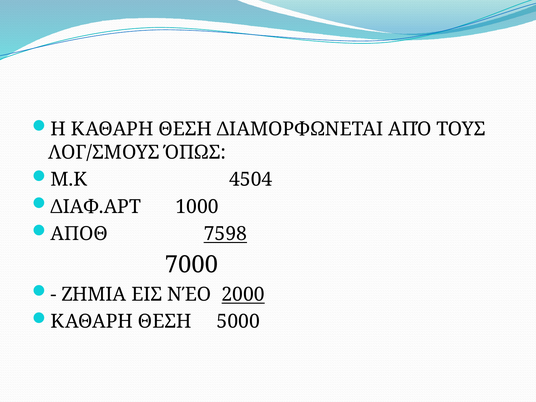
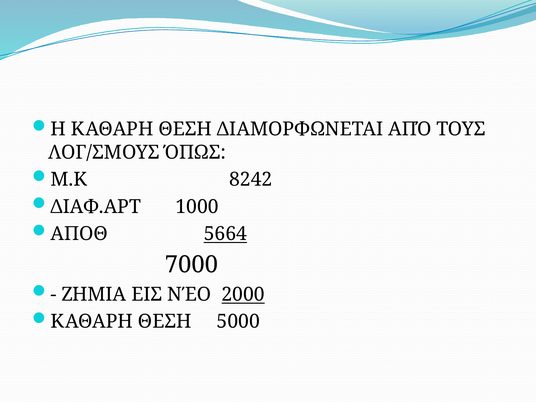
4504: 4504 -> 8242
7598: 7598 -> 5664
